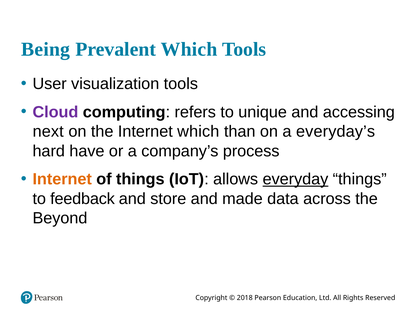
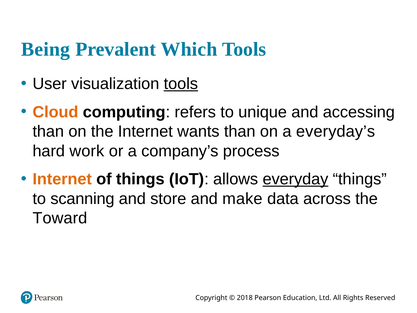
tools at (181, 84) underline: none -> present
Cloud colour: purple -> orange
next at (48, 131): next -> than
Internet which: which -> wants
have: have -> work
feedback: feedback -> scanning
made: made -> make
Beyond: Beyond -> Toward
